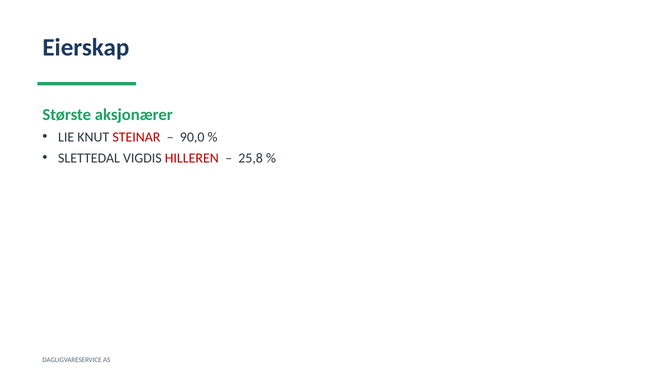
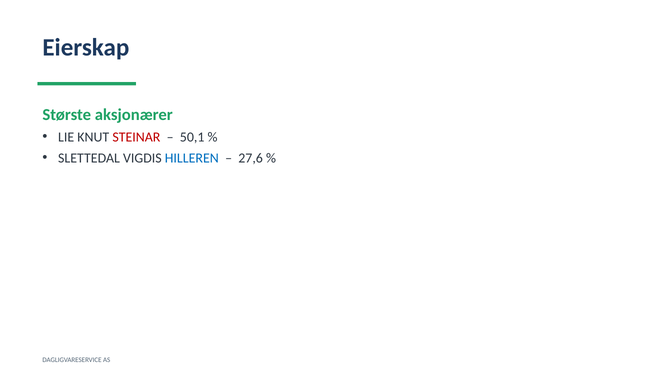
90,0: 90,0 -> 50,1
HILLEREN colour: red -> blue
25,8: 25,8 -> 27,6
